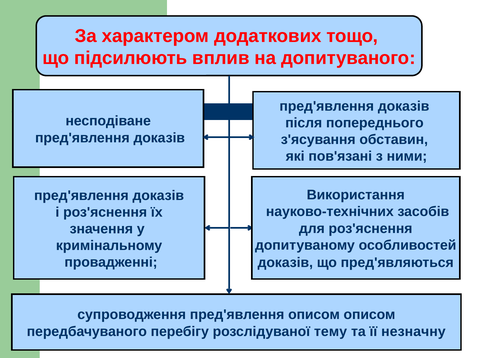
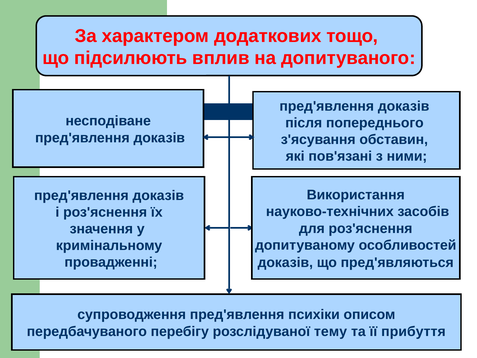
пред'явлення описом: описом -> психіки
незначну: незначну -> прибуття
